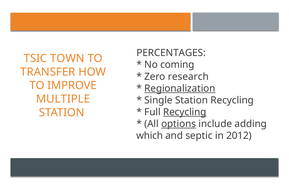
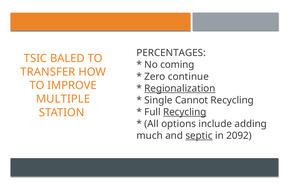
TOWN: TOWN -> BALED
research: research -> continue
Single Station: Station -> Cannot
options underline: present -> none
which: which -> much
septic underline: none -> present
2012: 2012 -> 2092
